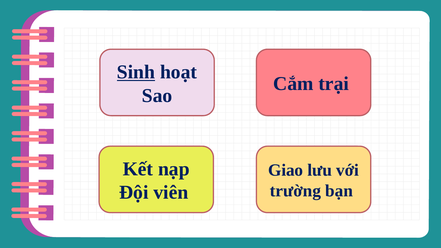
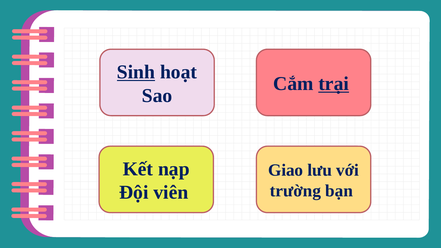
trại underline: none -> present
